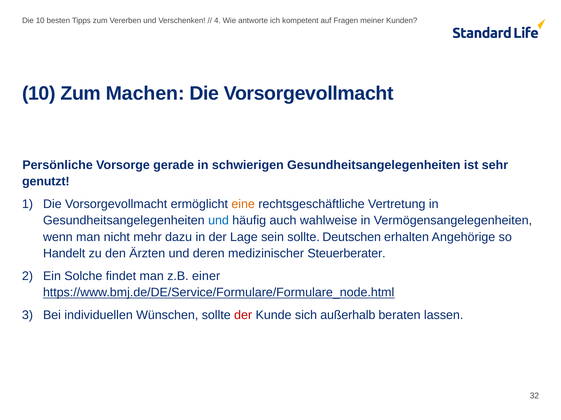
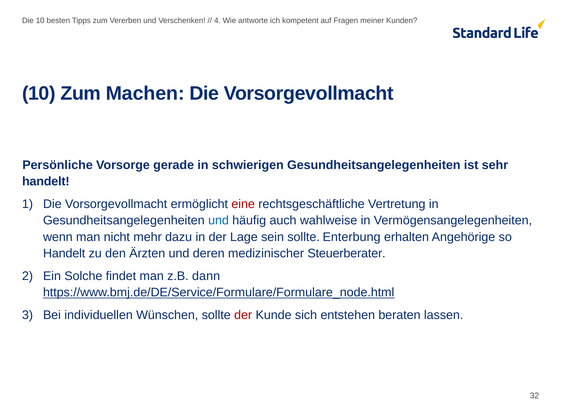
genutzt at (46, 182): genutzt -> handelt
eine colour: orange -> red
Deutschen: Deutschen -> Enterbung
einer: einer -> dann
außerhalb: außerhalb -> entstehen
